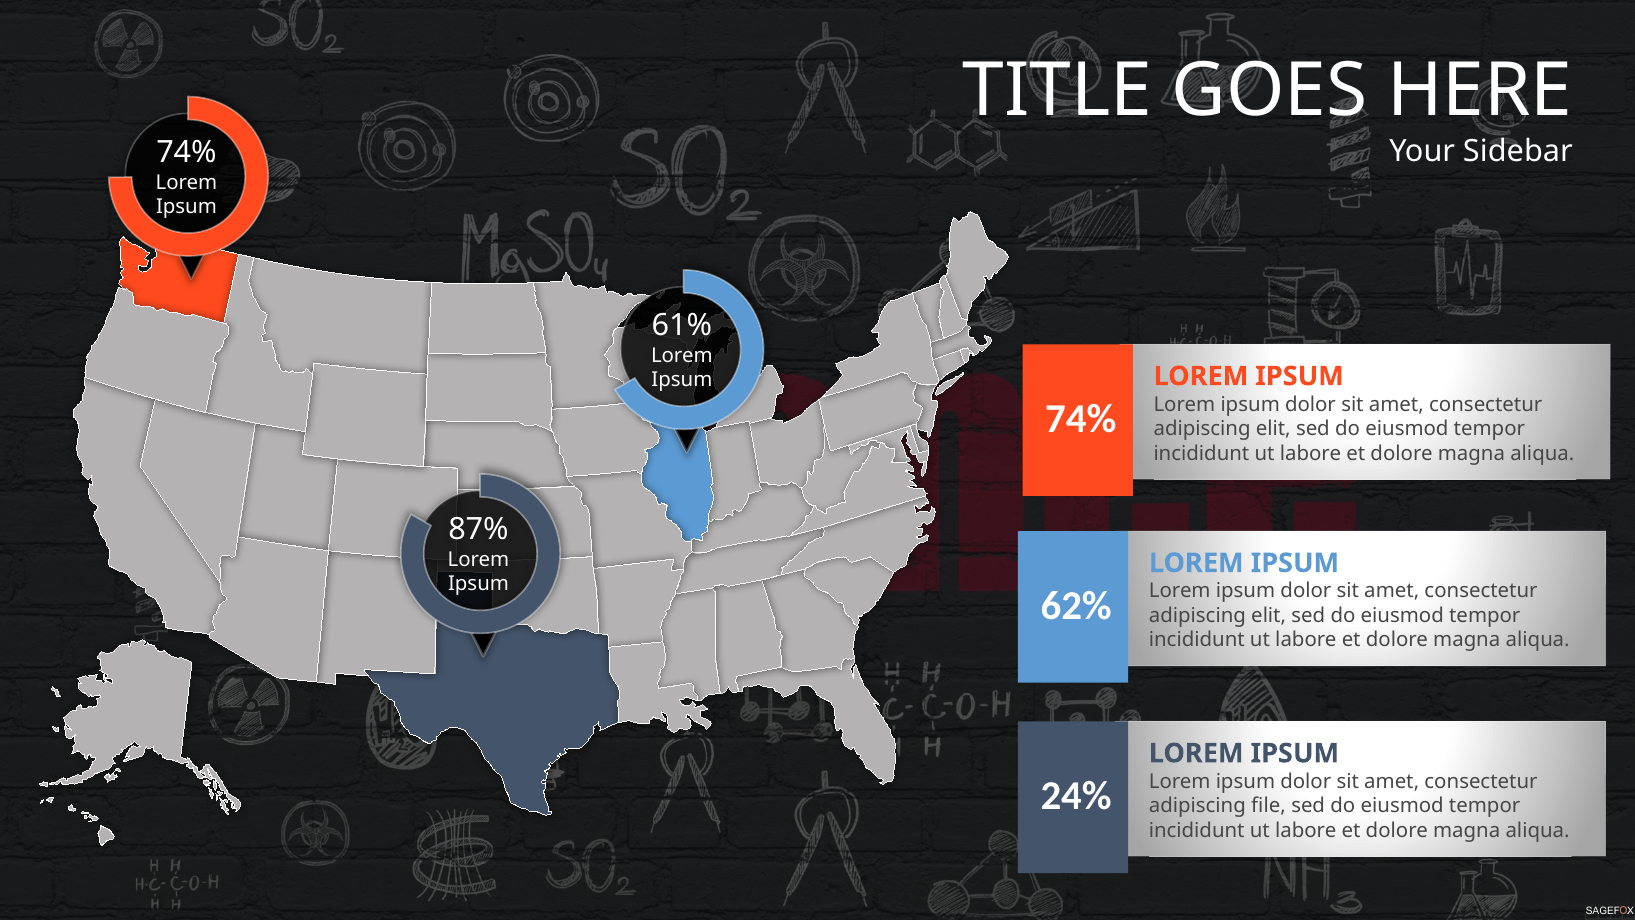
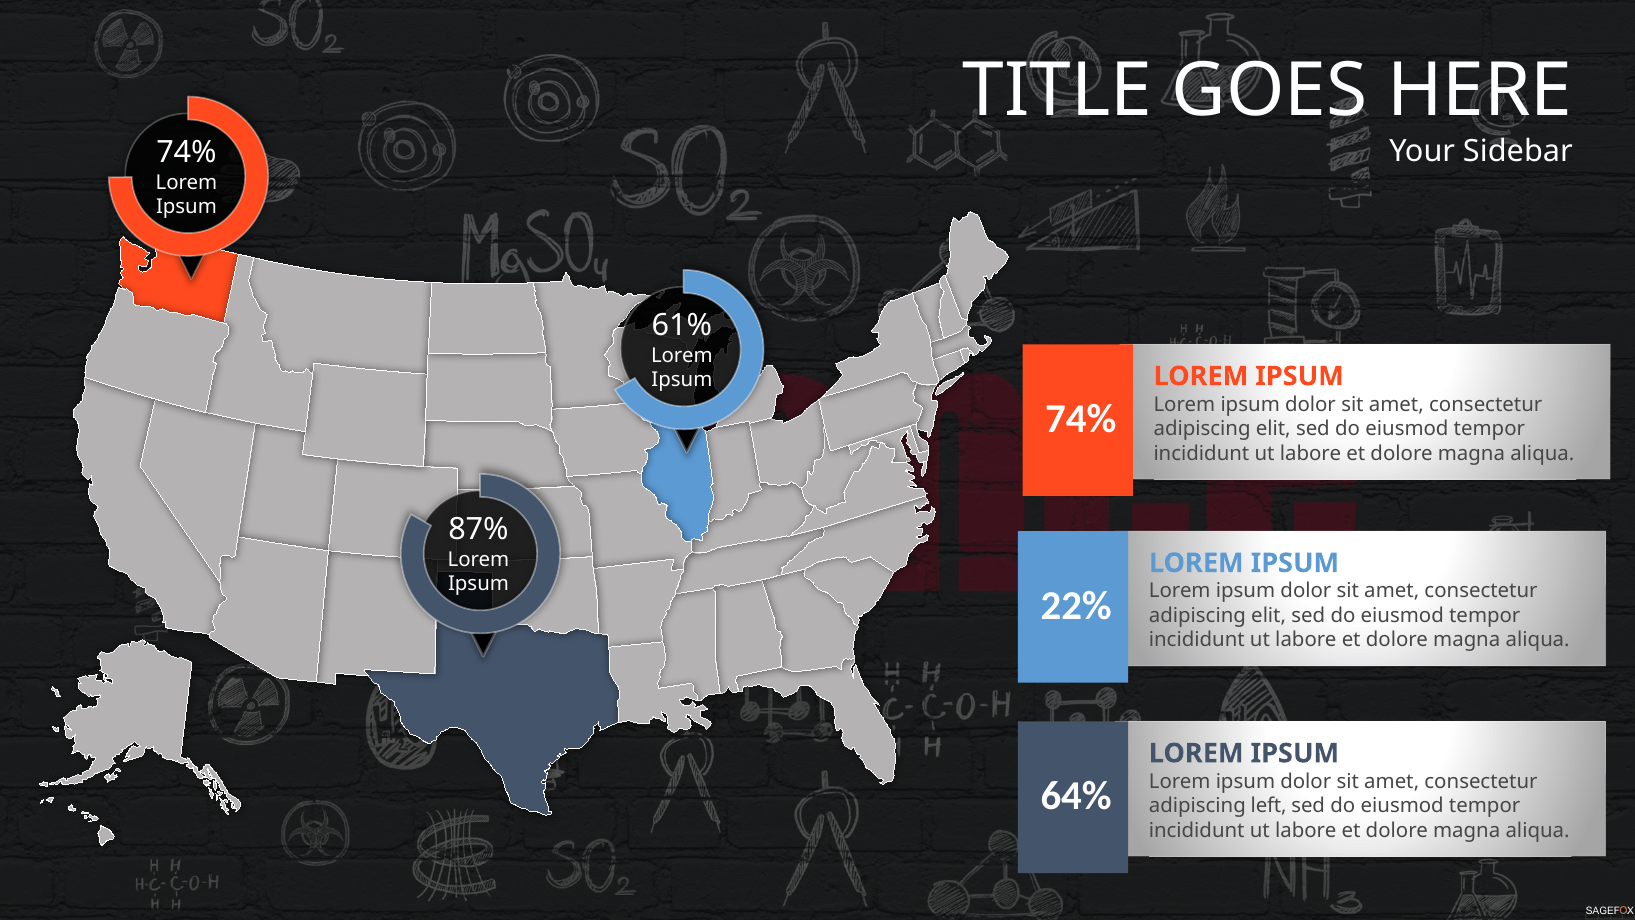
62%: 62% -> 22%
24%: 24% -> 64%
file: file -> left
